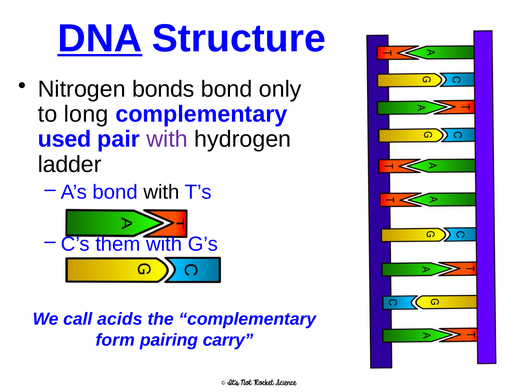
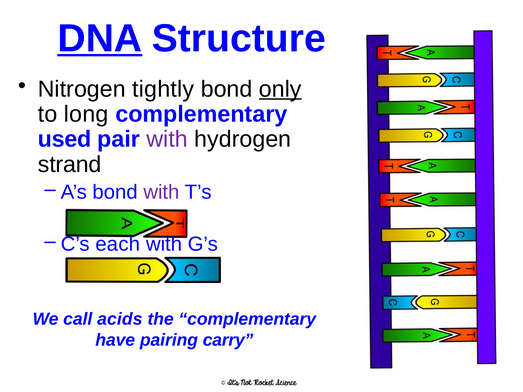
bonds: bonds -> tightly
only underline: none -> present
ladder: ladder -> strand
with at (162, 192) colour: black -> purple
them: them -> each
form: form -> have
